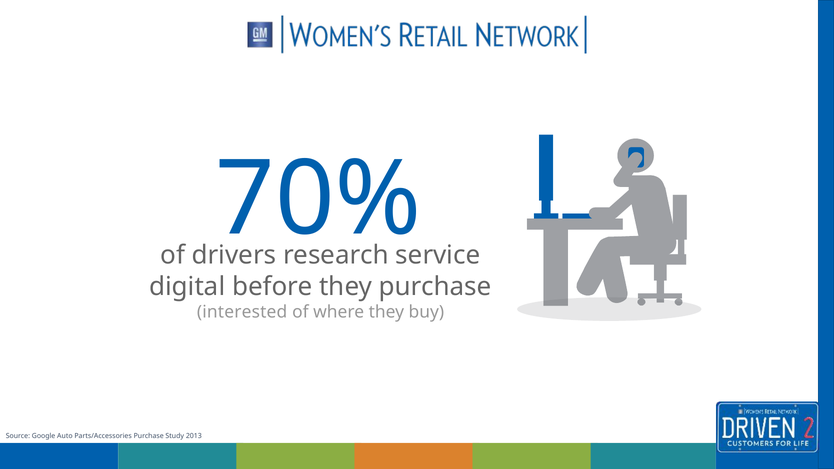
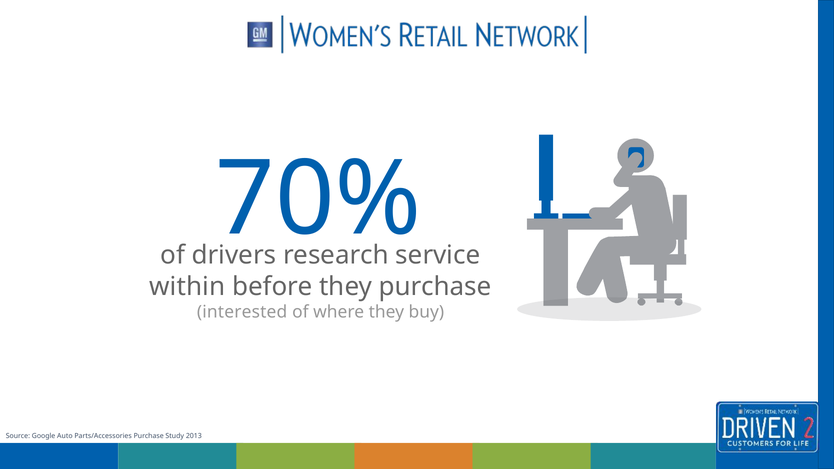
digital: digital -> within
